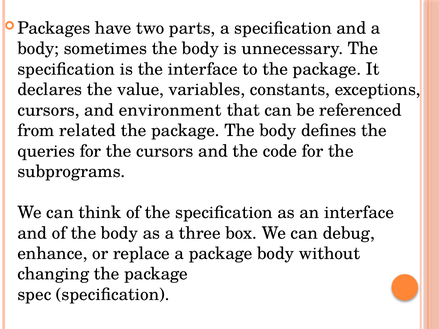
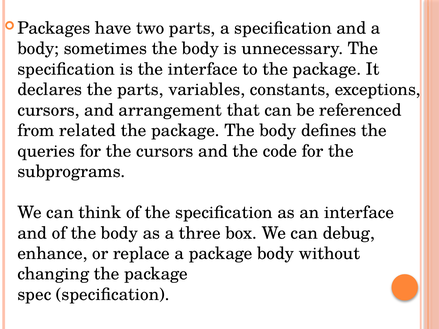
the value: value -> parts
environment: environment -> arrangement
